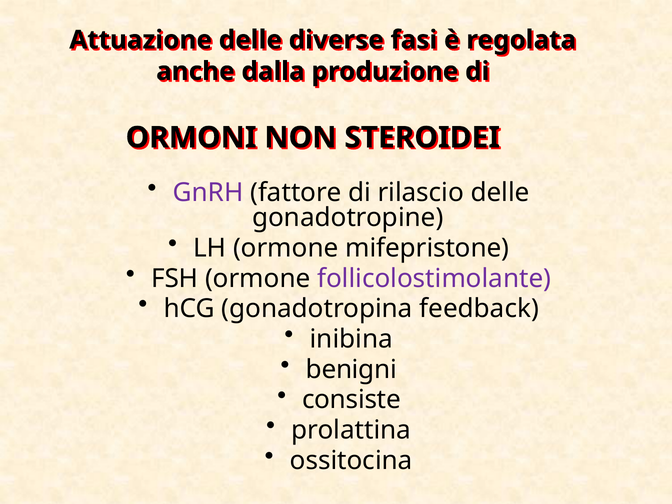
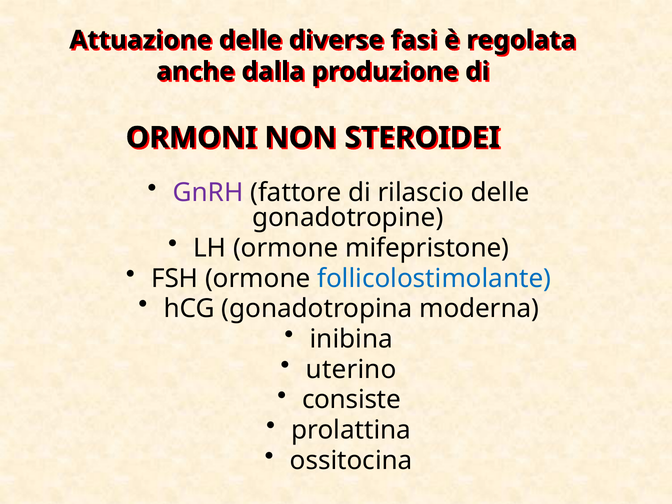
follicolostimolante colour: purple -> blue
feedback: feedback -> moderna
benigni: benigni -> uterino
